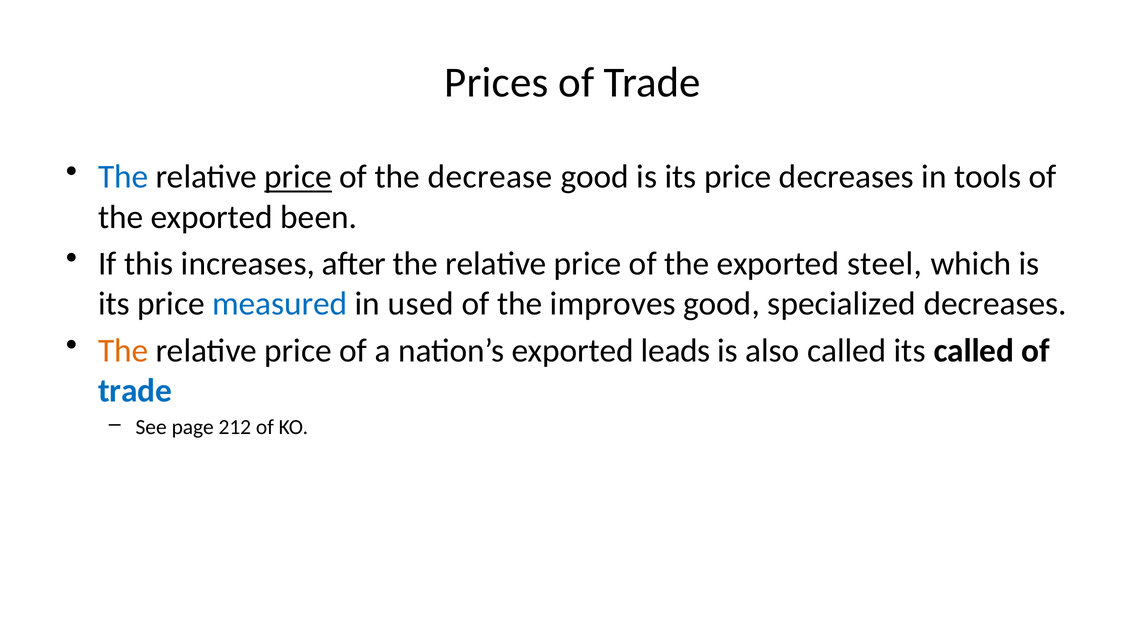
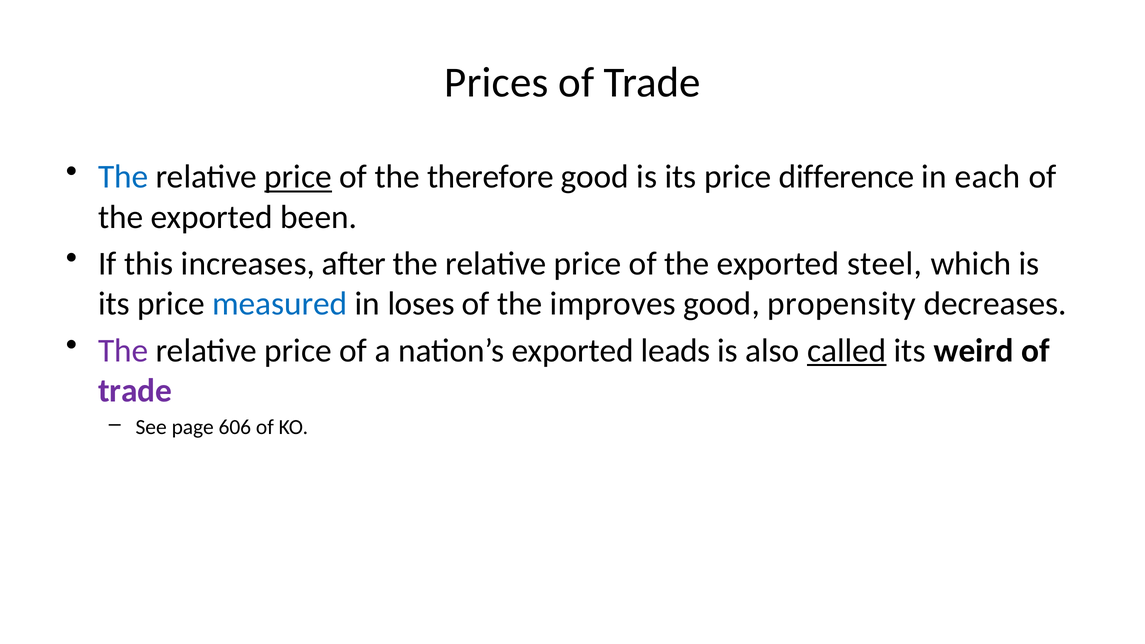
decrease: decrease -> therefore
price decreases: decreases -> difference
tools: tools -> each
used: used -> loses
specialized: specialized -> propensity
The at (123, 351) colour: orange -> purple
called at (847, 351) underline: none -> present
its called: called -> weird
trade at (135, 391) colour: blue -> purple
212: 212 -> 606
